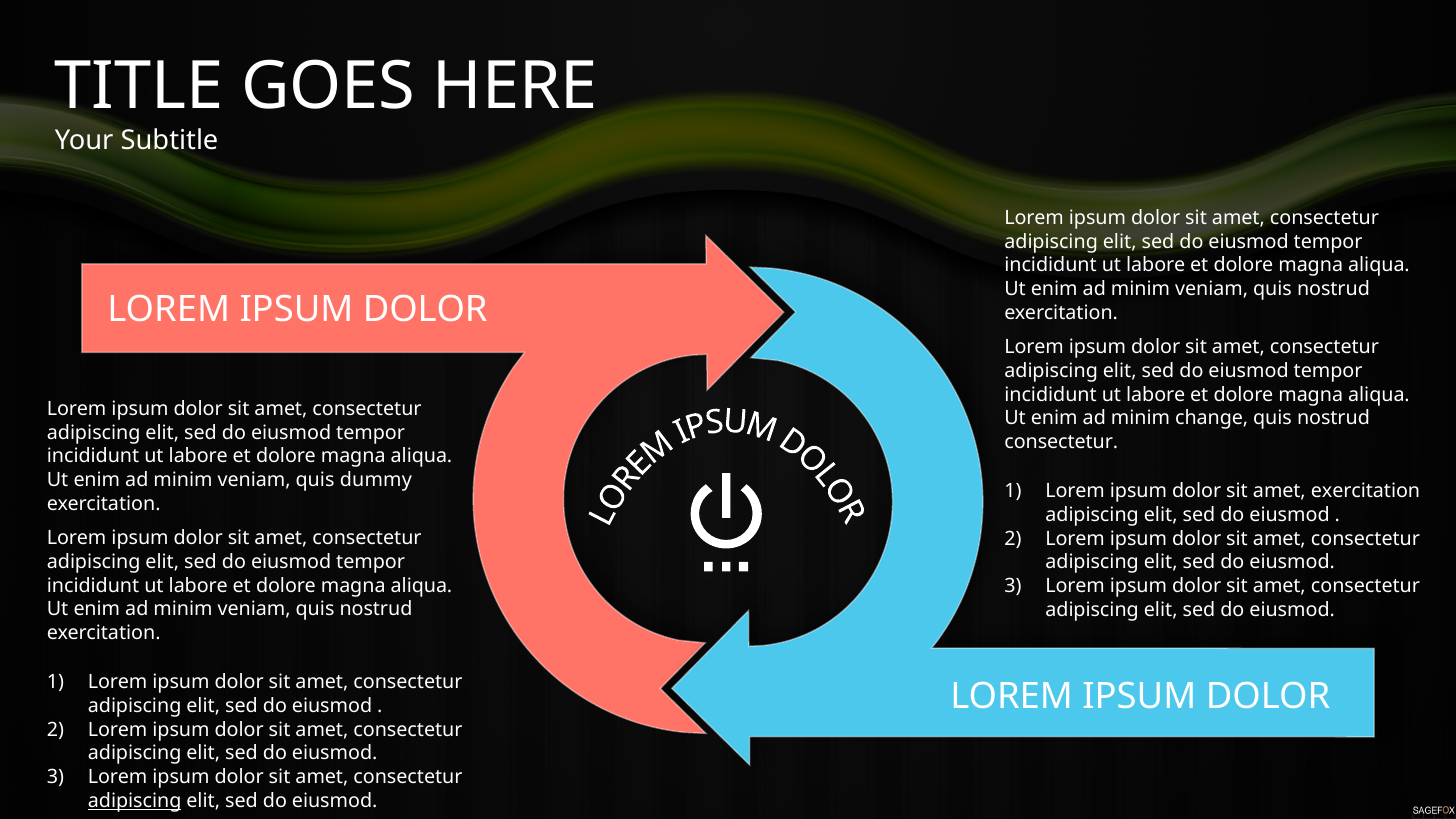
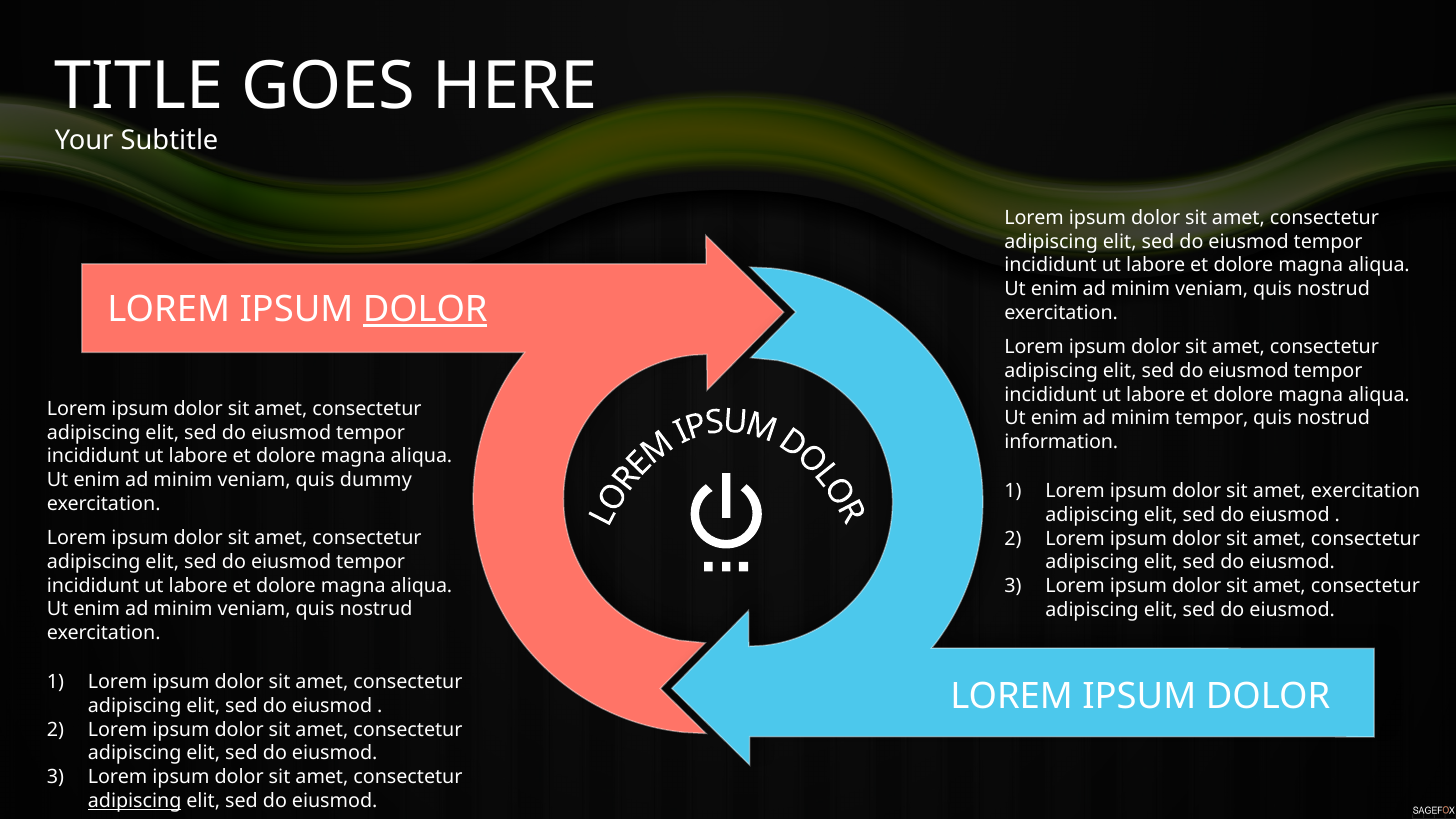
DOLOR at (425, 310) underline: none -> present
minim change: change -> tempor
consectetur at (1061, 442): consectetur -> information
